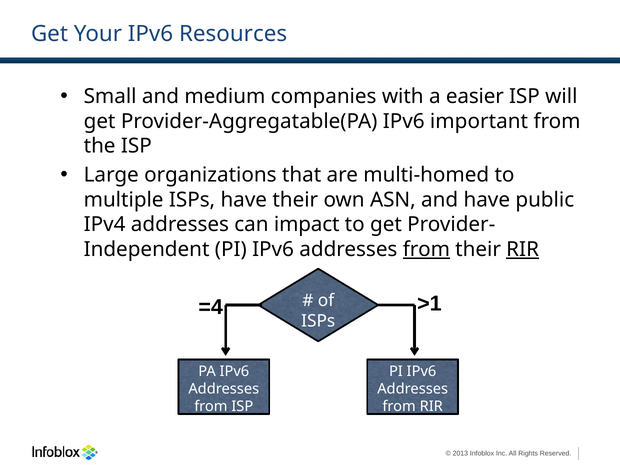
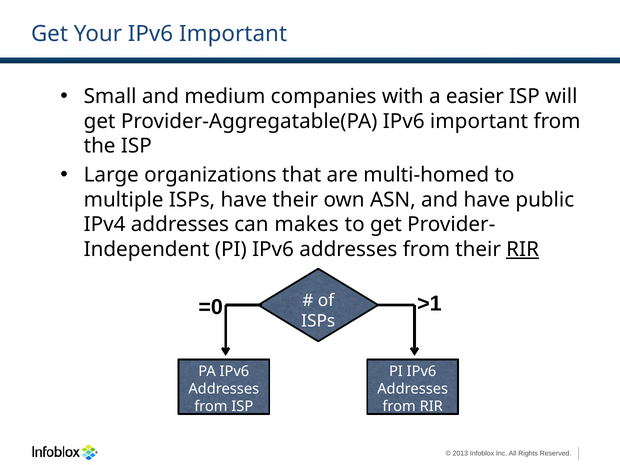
Your IPv6 Resources: Resources -> Important
impact: impact -> makes
from at (426, 249) underline: present -> none
=4: =4 -> =0
